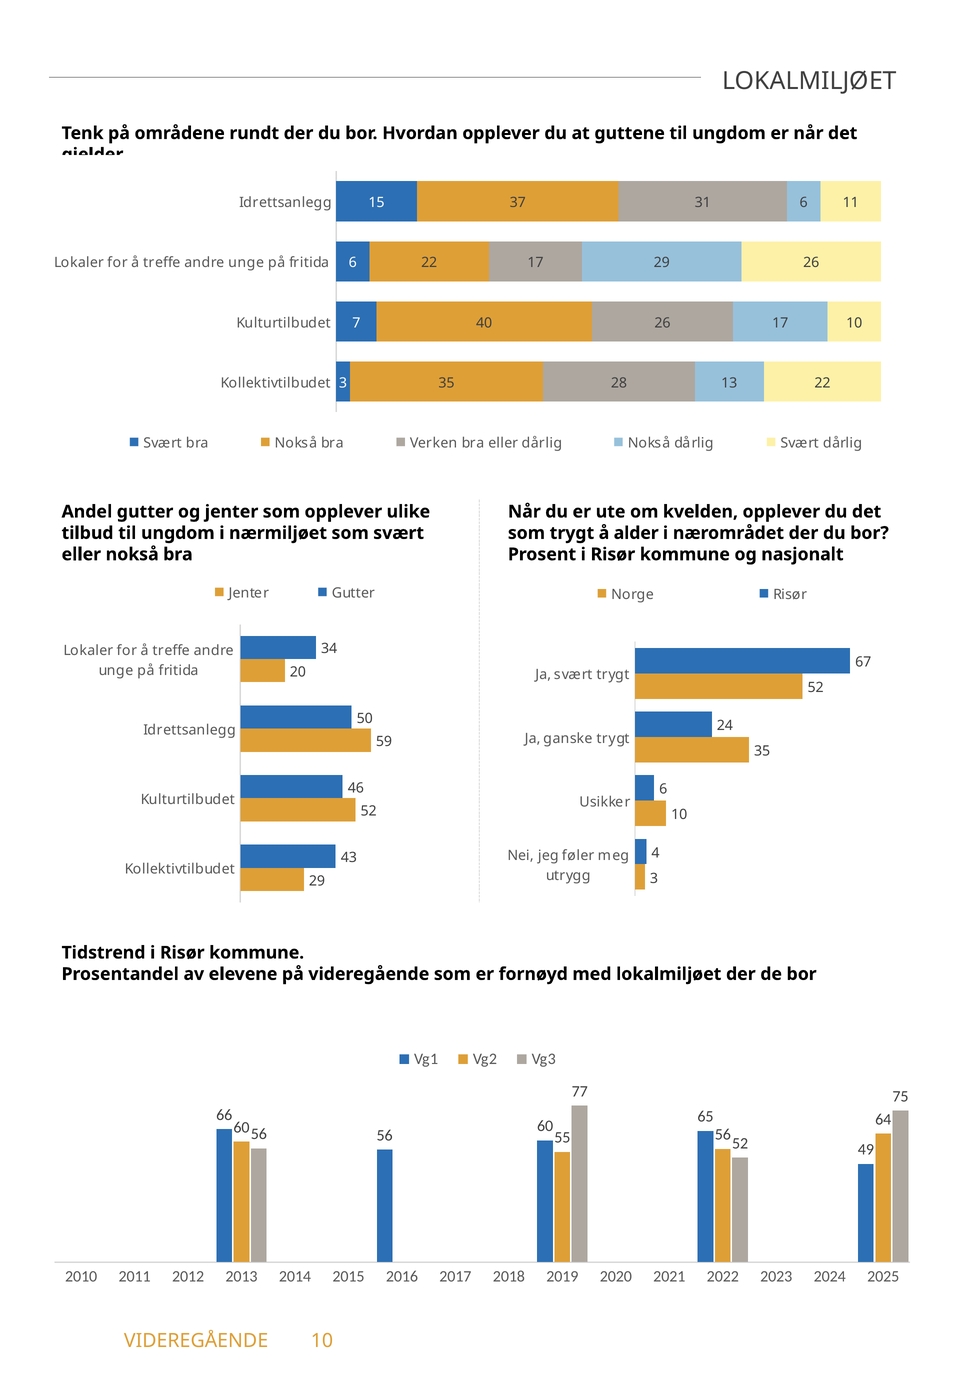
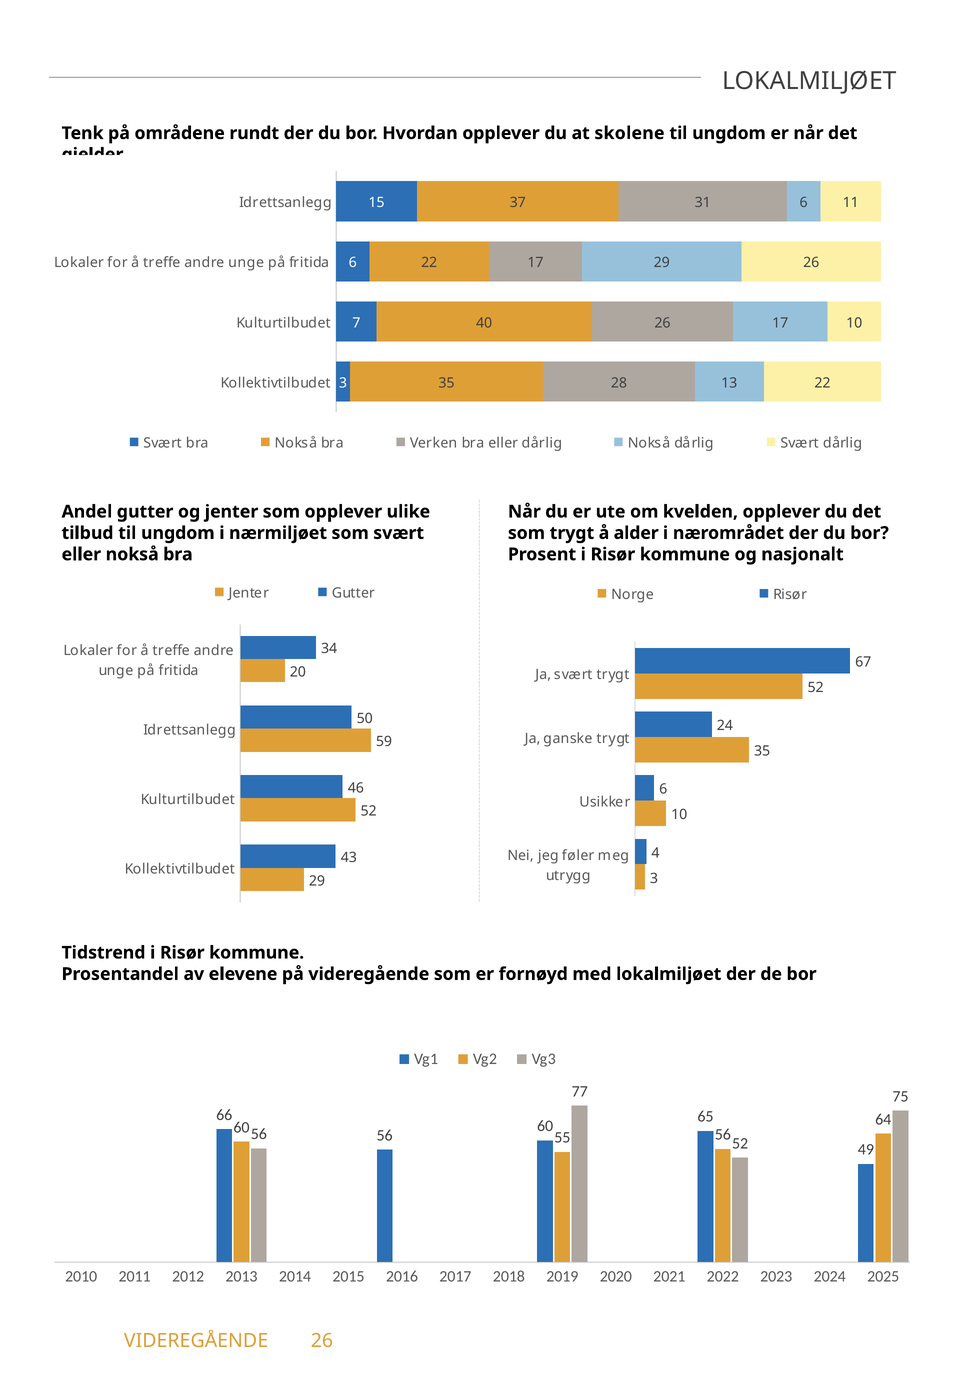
guttene: guttene -> skolene
VIDEREGÅENDE 10: 10 -> 26
